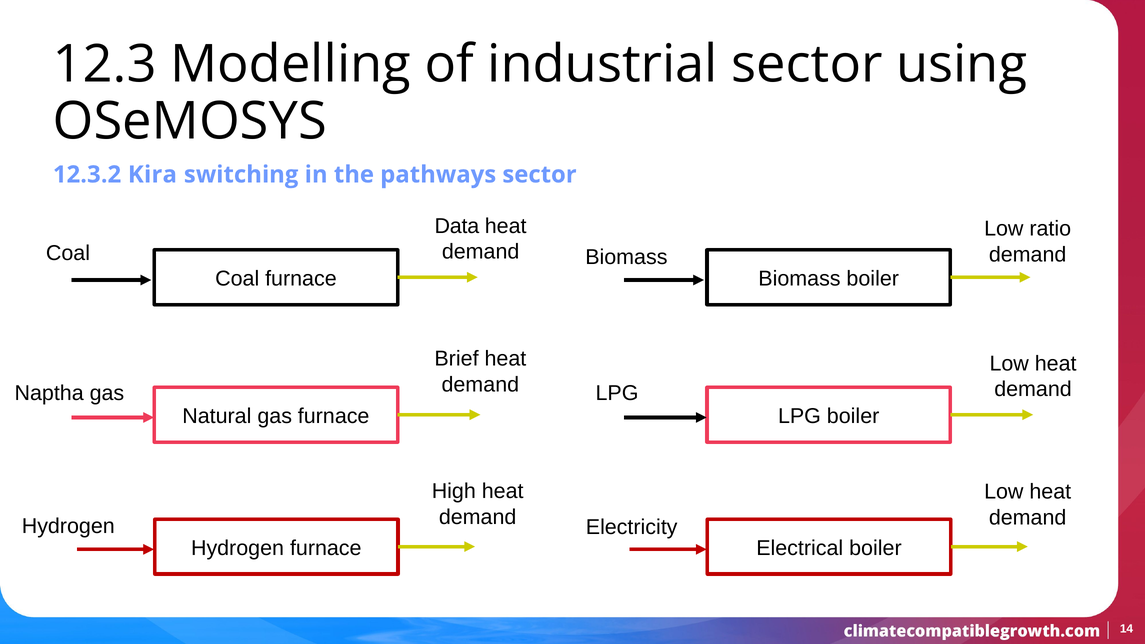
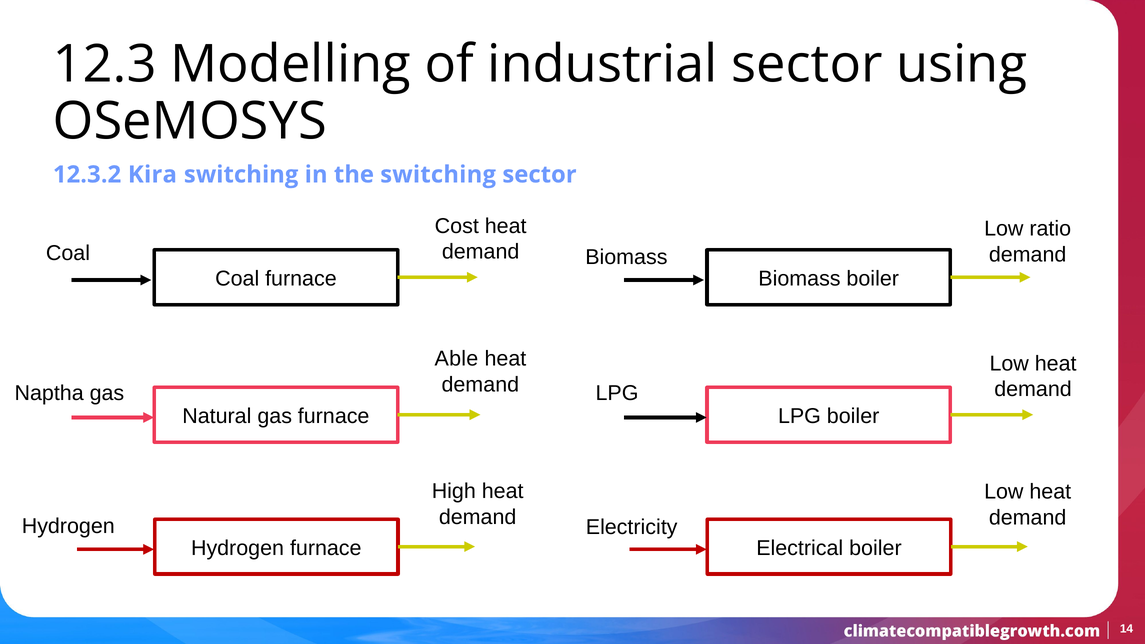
the pathways: pathways -> switching
Data: Data -> Cost
Brief: Brief -> Able
